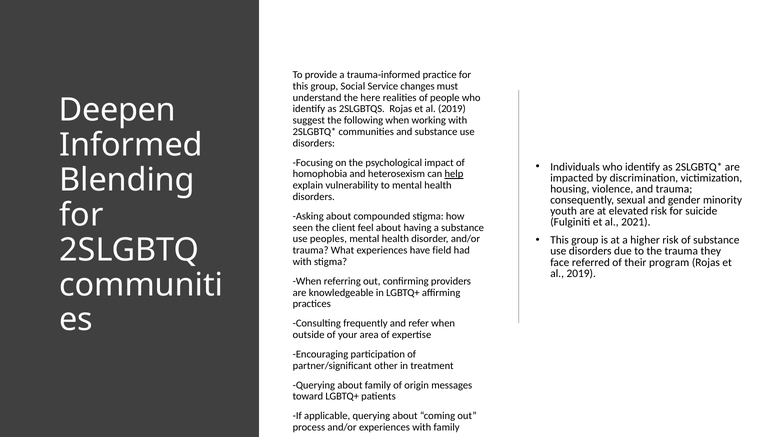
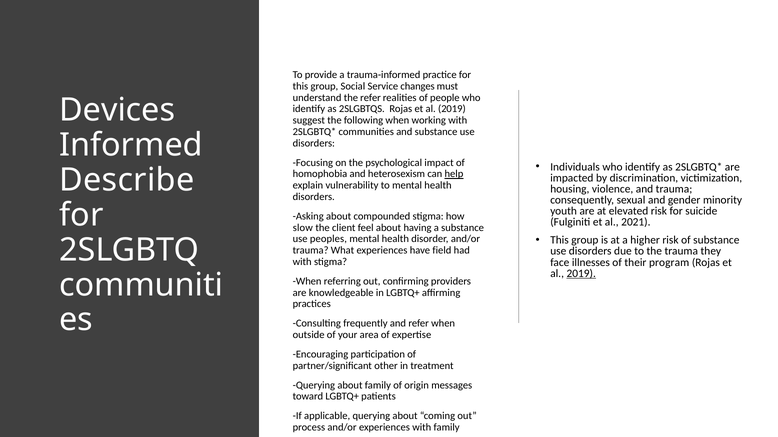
the here: here -> refer
Deepen: Deepen -> Devices
Blending: Blending -> Describe
seen: seen -> slow
referred: referred -> illnesses
2019 at (581, 274) underline: none -> present
